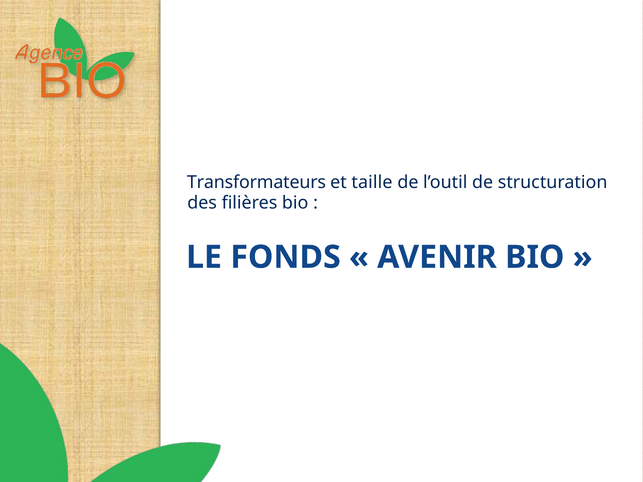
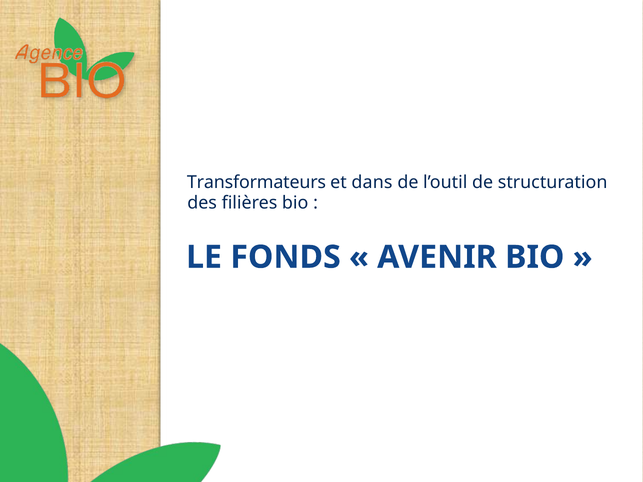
taille: taille -> dans
